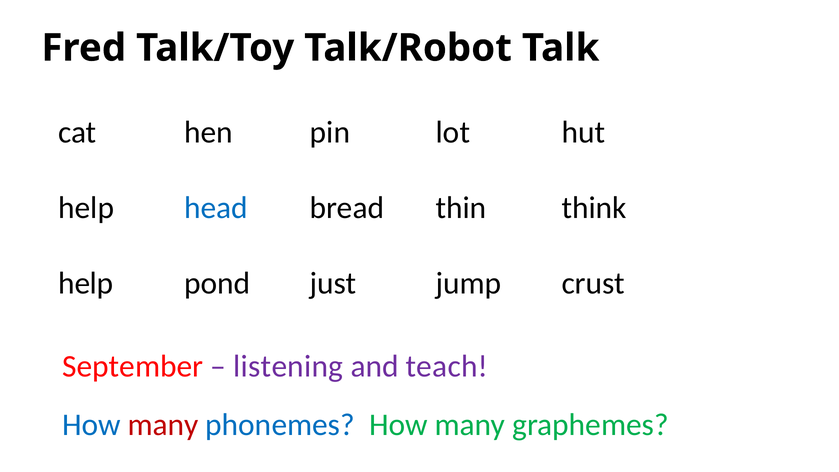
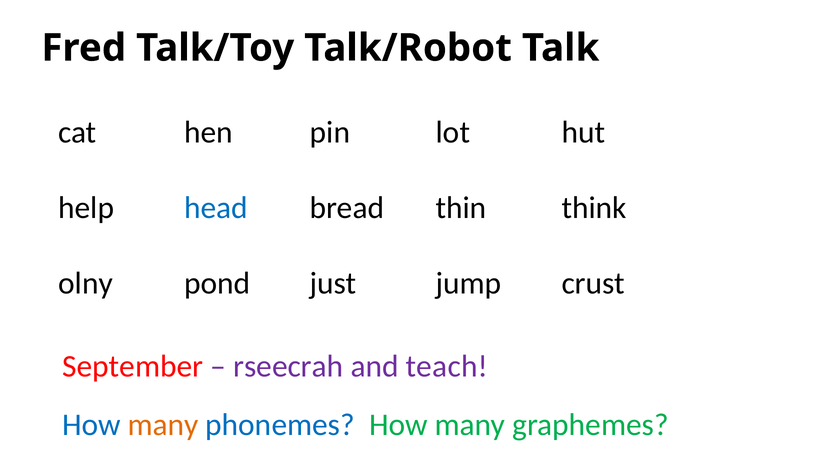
help at (86, 283): help -> olny
listening: listening -> rseecrah
many at (163, 425) colour: red -> orange
